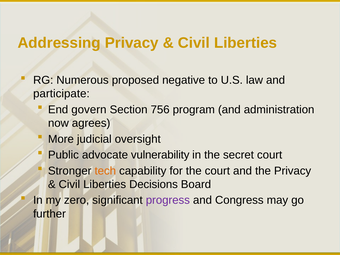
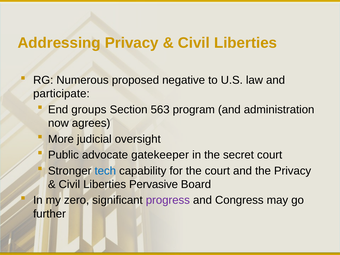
govern: govern -> groups
756: 756 -> 563
vulnerability: vulnerability -> gatekeeper
tech colour: orange -> blue
Decisions: Decisions -> Pervasive
